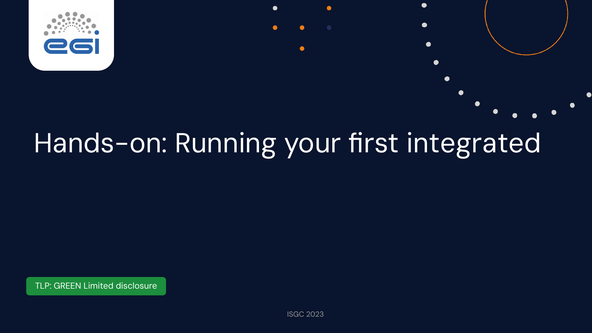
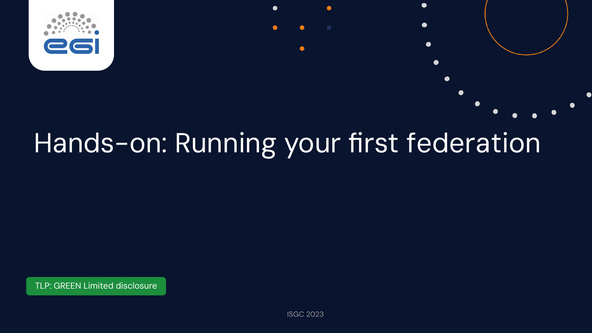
integrated: integrated -> federation
